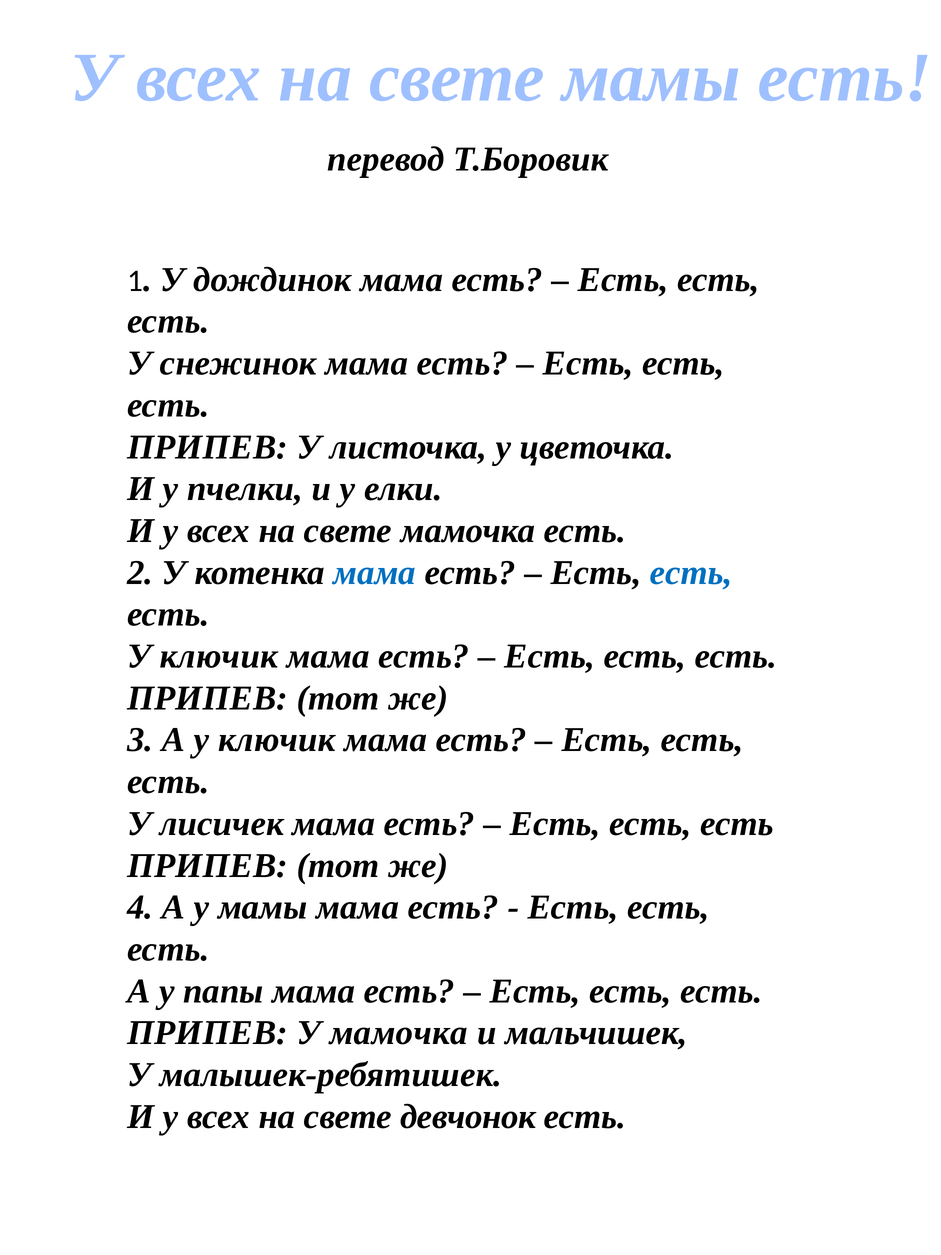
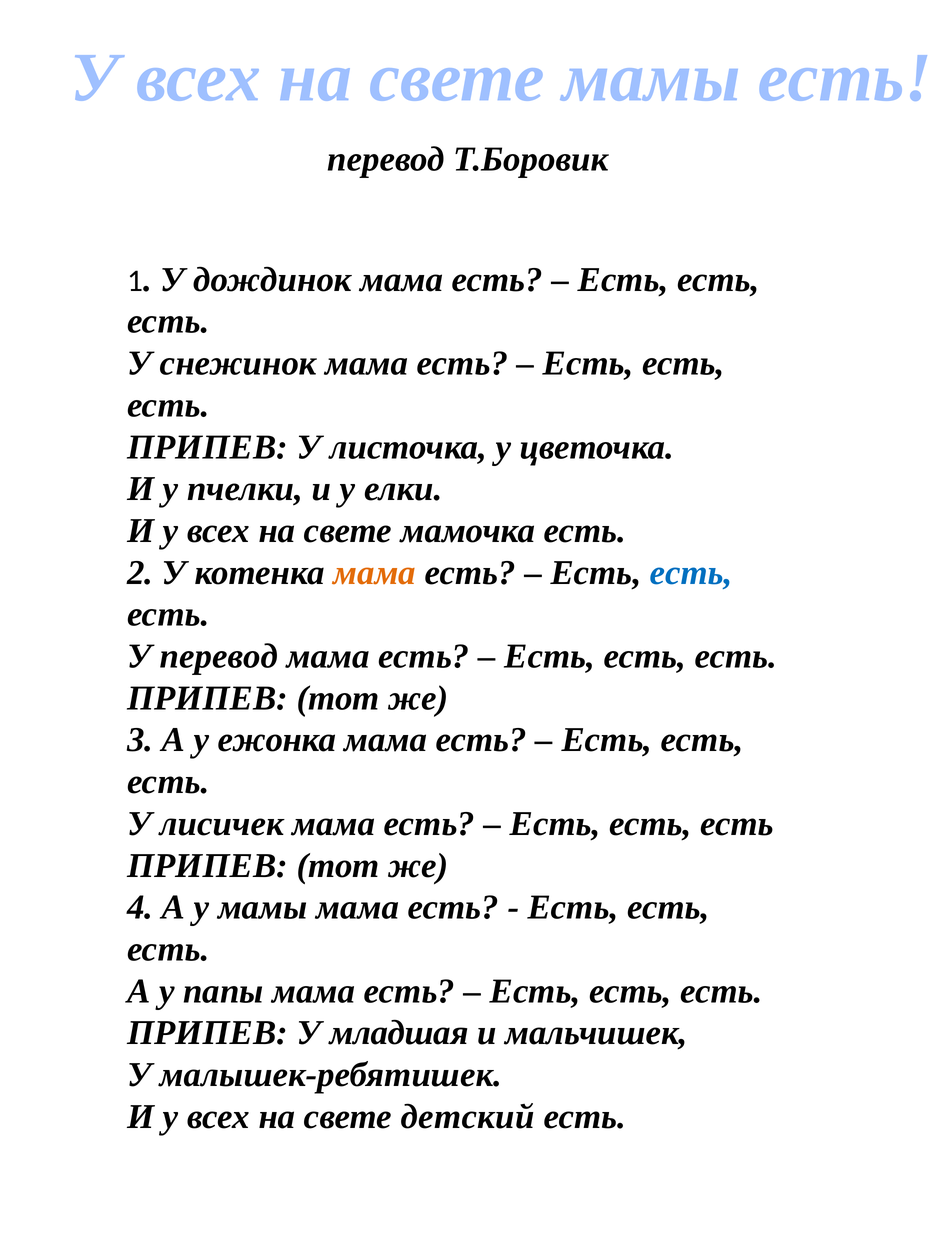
мама at (375, 572) colour: blue -> orange
ключик at (219, 656): ключик -> перевод
А у ключик: ключик -> ежонка
У мамочка: мамочка -> младшая
девчонок: девчонок -> детский
